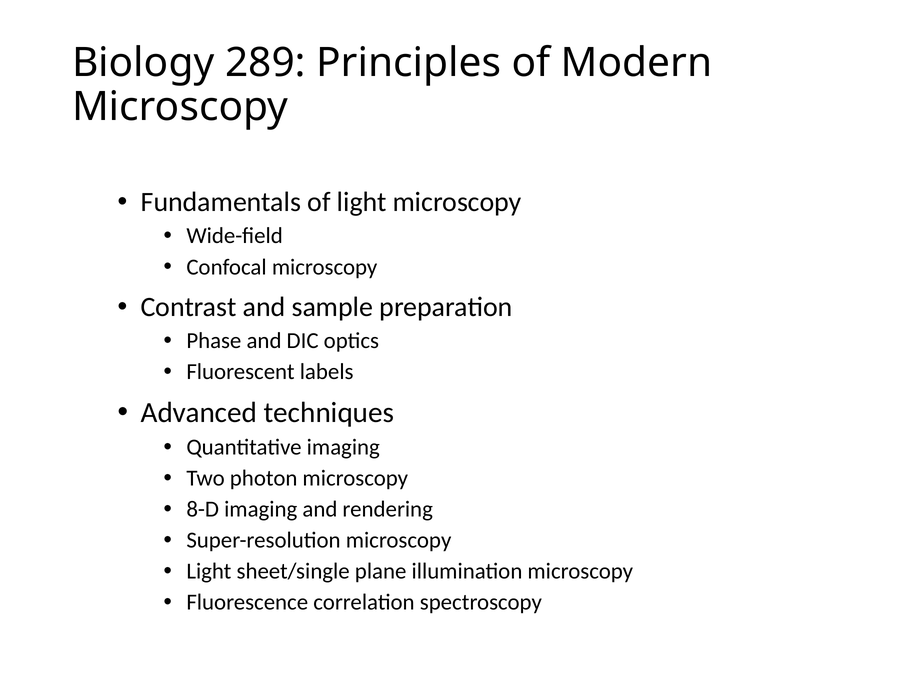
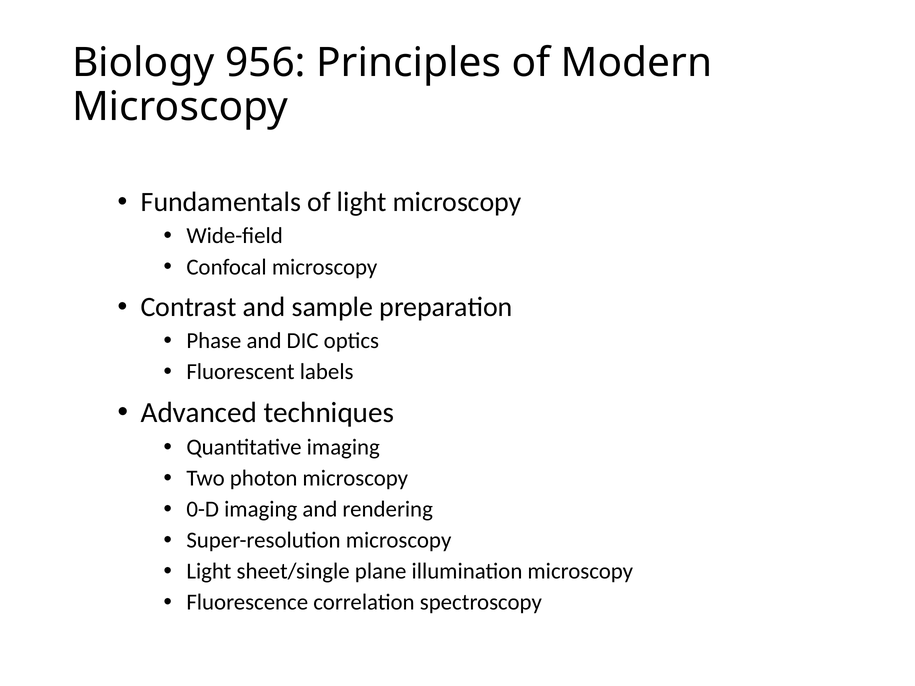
289: 289 -> 956
8-D: 8-D -> 0-D
